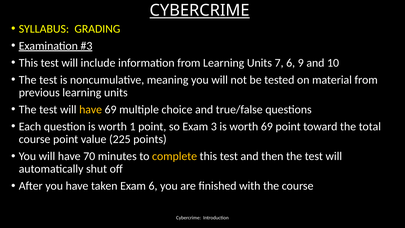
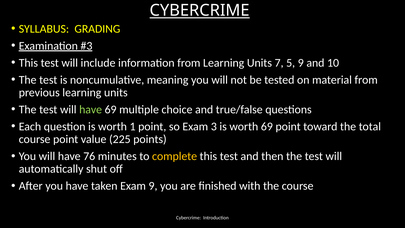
7 6: 6 -> 5
have at (91, 109) colour: yellow -> light green
70: 70 -> 76
Exam 6: 6 -> 9
